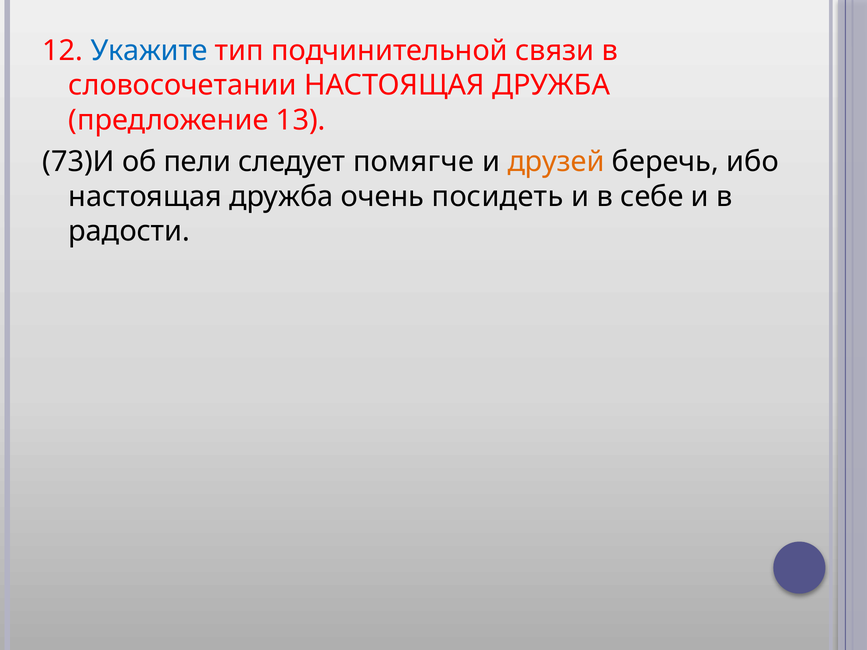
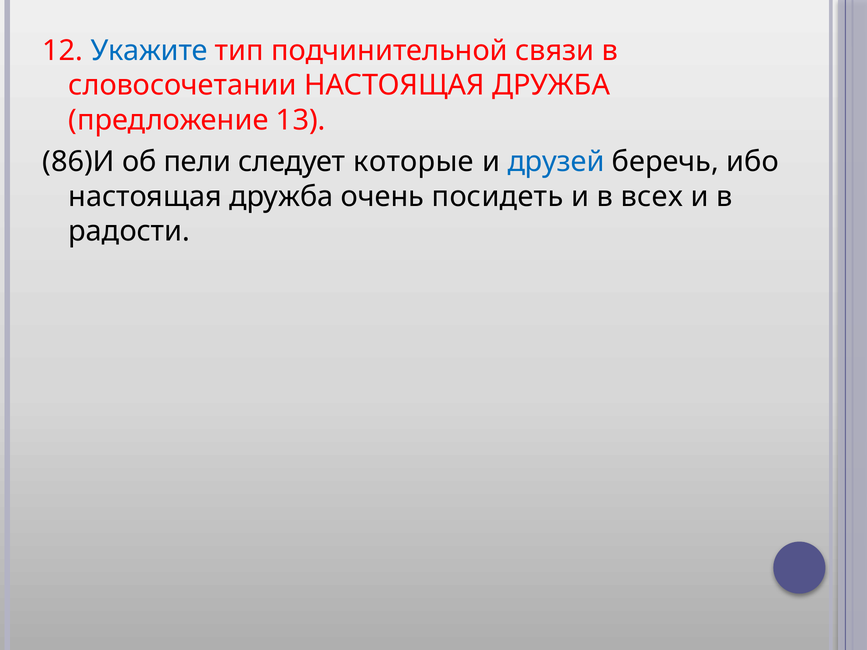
73)И: 73)И -> 86)И
помягче: помягче -> которые
друзей colour: orange -> blue
себе: себе -> всех
